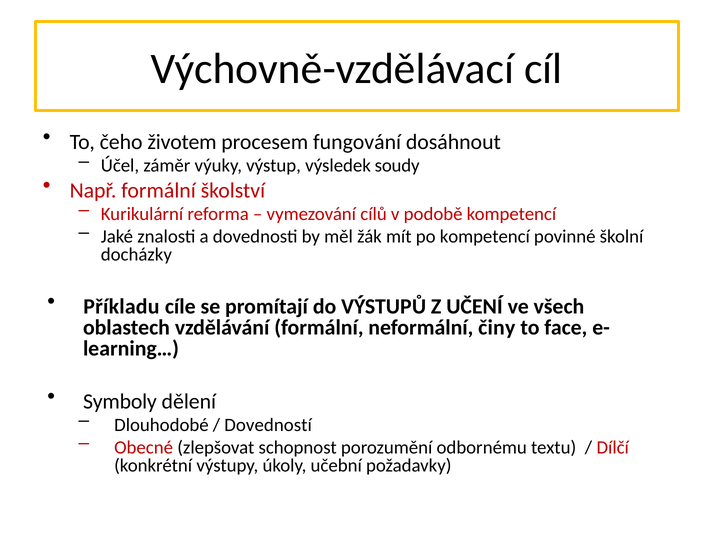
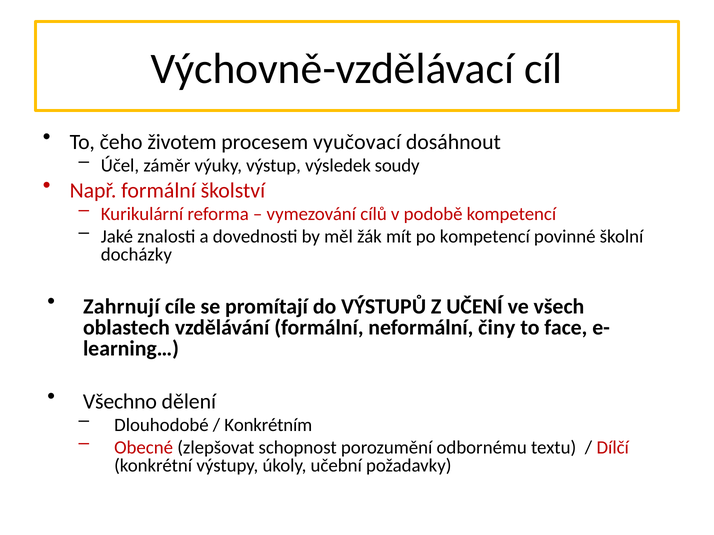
fungování: fungování -> vyučovací
Příkladu: Příkladu -> Zahrnují
Symboly: Symboly -> Všechno
Dovedností: Dovedností -> Konkrétním
